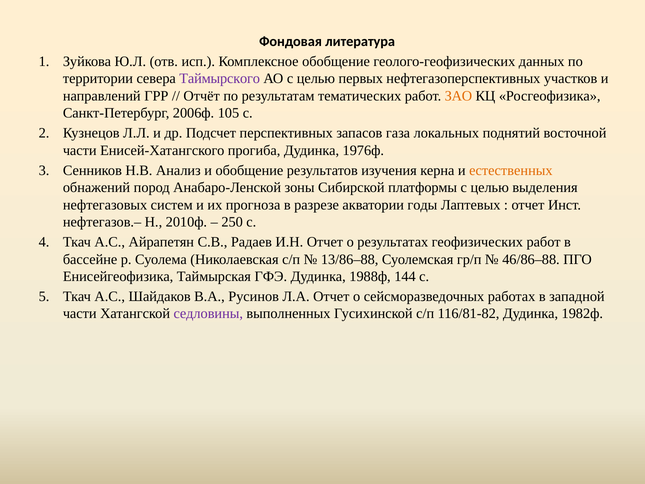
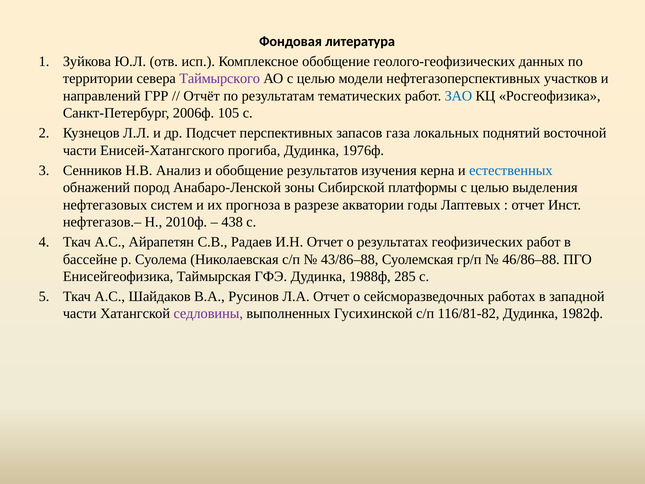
первых: первых -> модели
ЗАО colour: orange -> blue
естественных colour: orange -> blue
250: 250 -> 438
13/86–88: 13/86–88 -> 43/86–88
144: 144 -> 285
